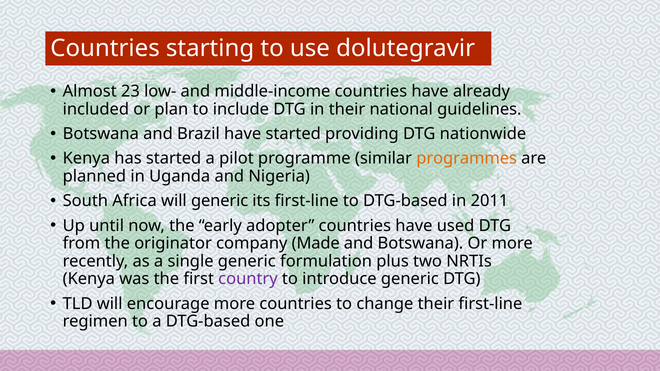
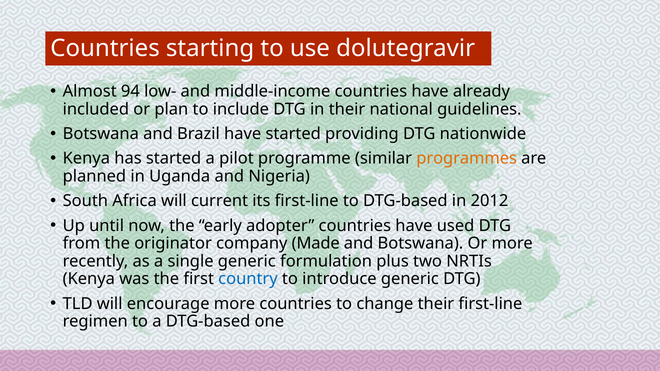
23: 23 -> 94
will generic: generic -> current
2011: 2011 -> 2012
country colour: purple -> blue
